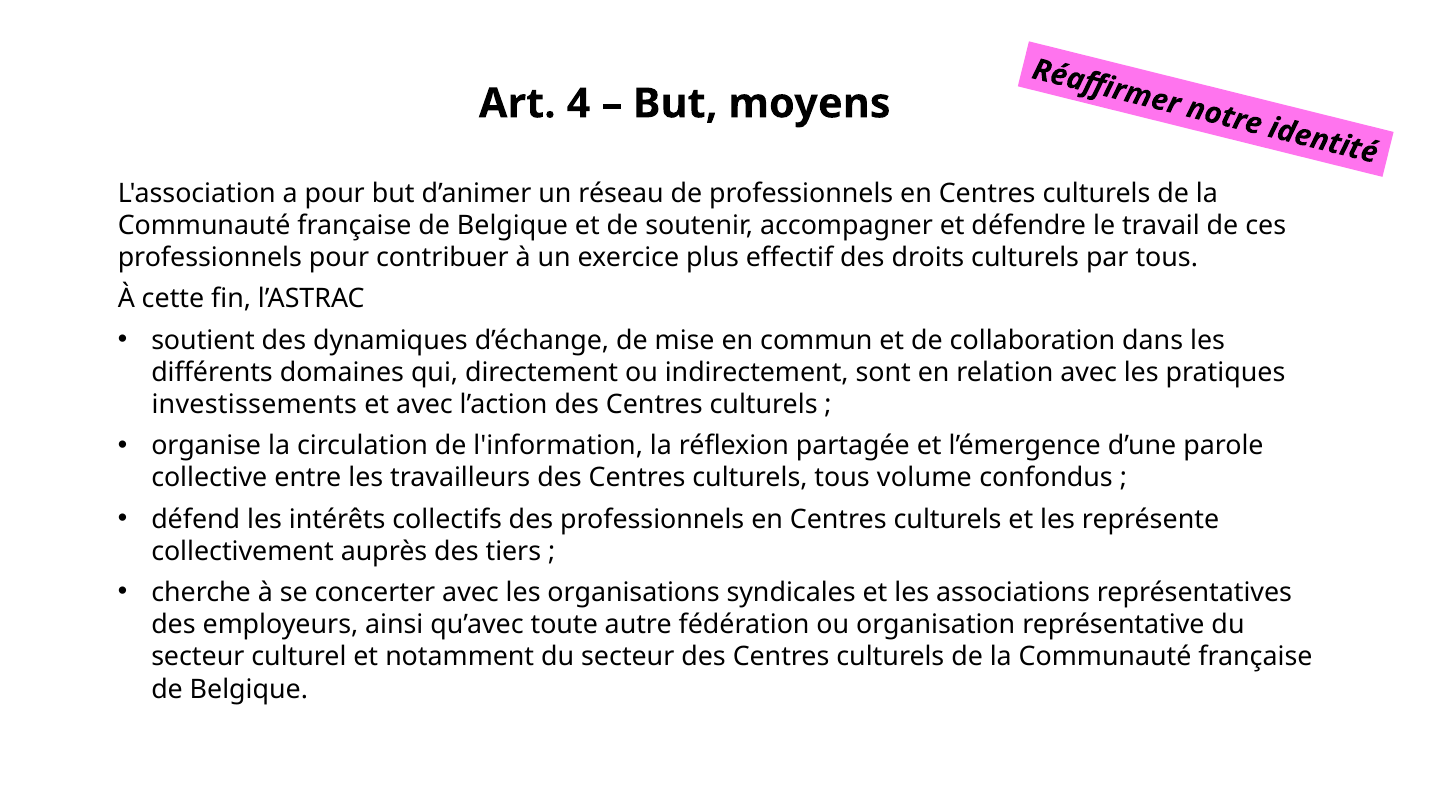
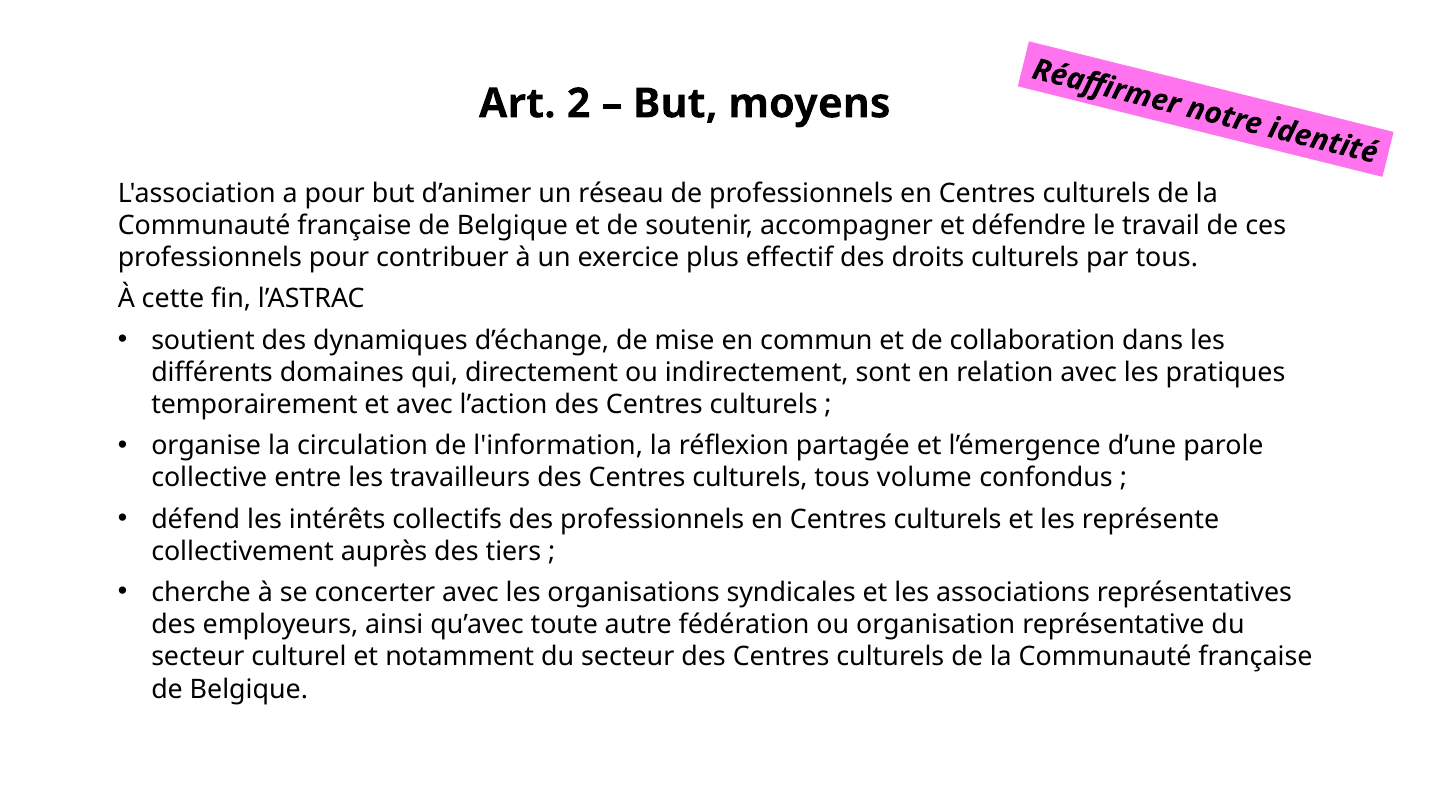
4: 4 -> 2
investissements: investissements -> temporairement
